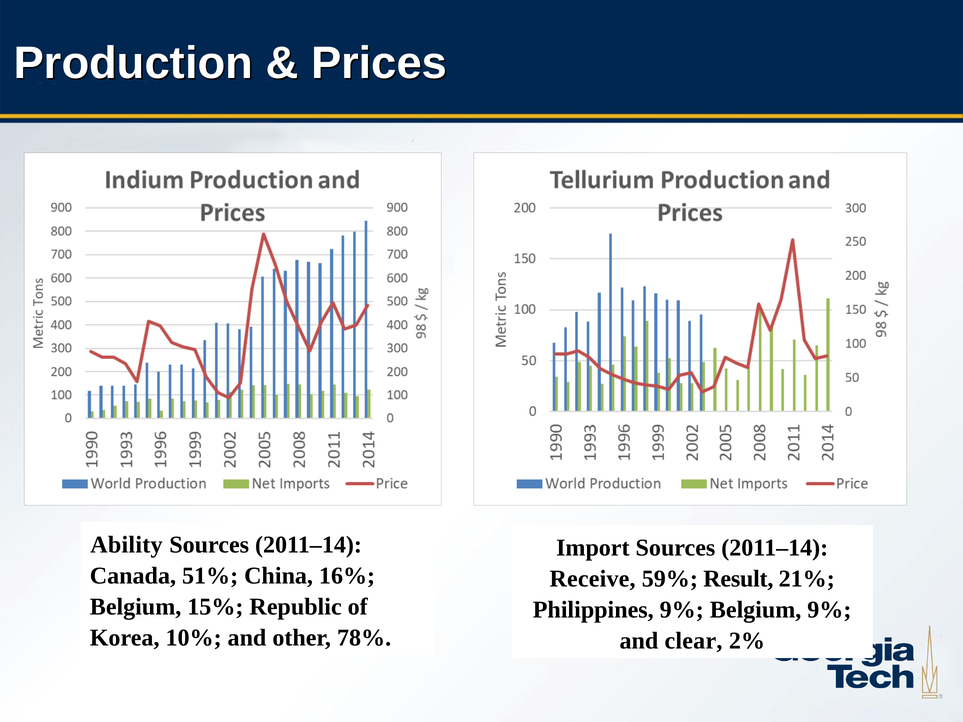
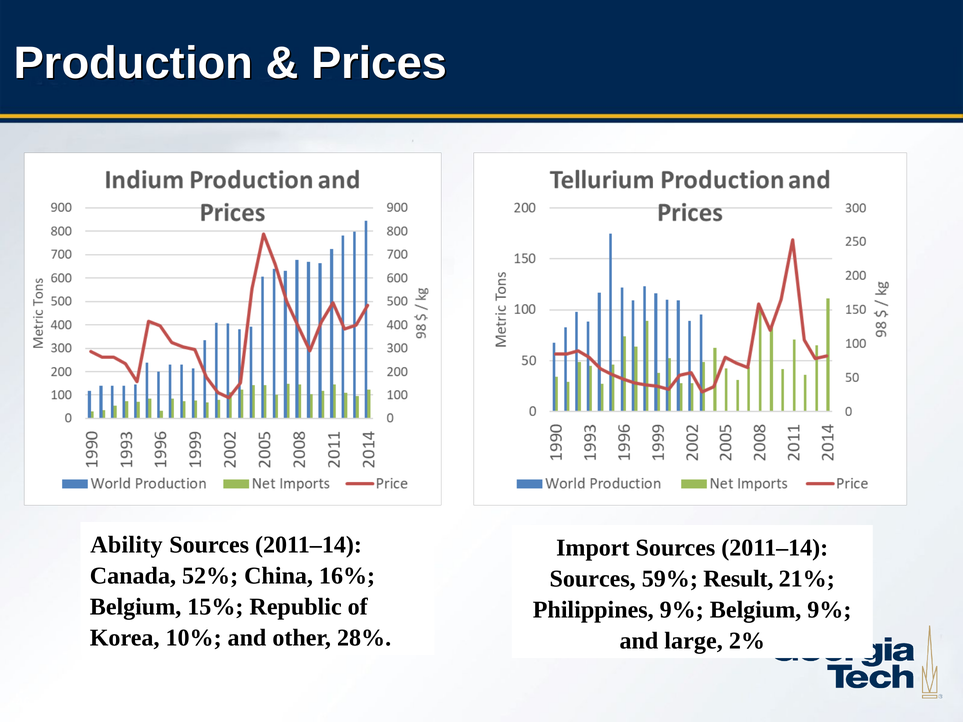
51%: 51% -> 52%
Receive at (593, 579): Receive -> Sources
78%: 78% -> 28%
clear: clear -> large
